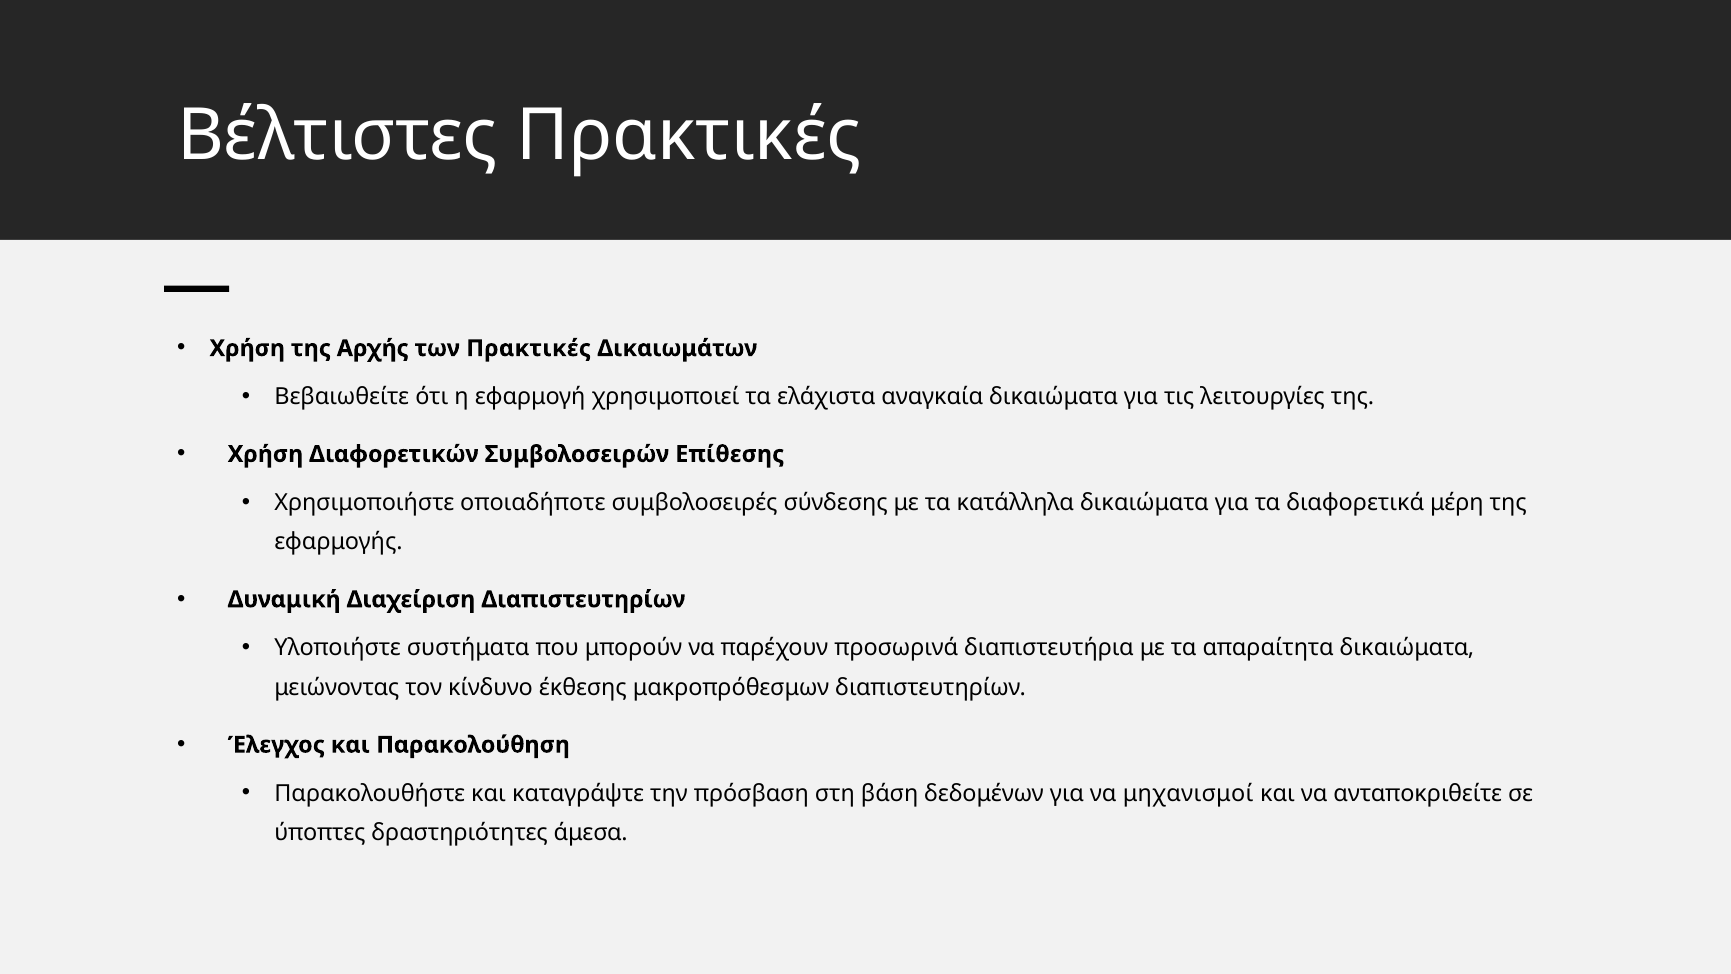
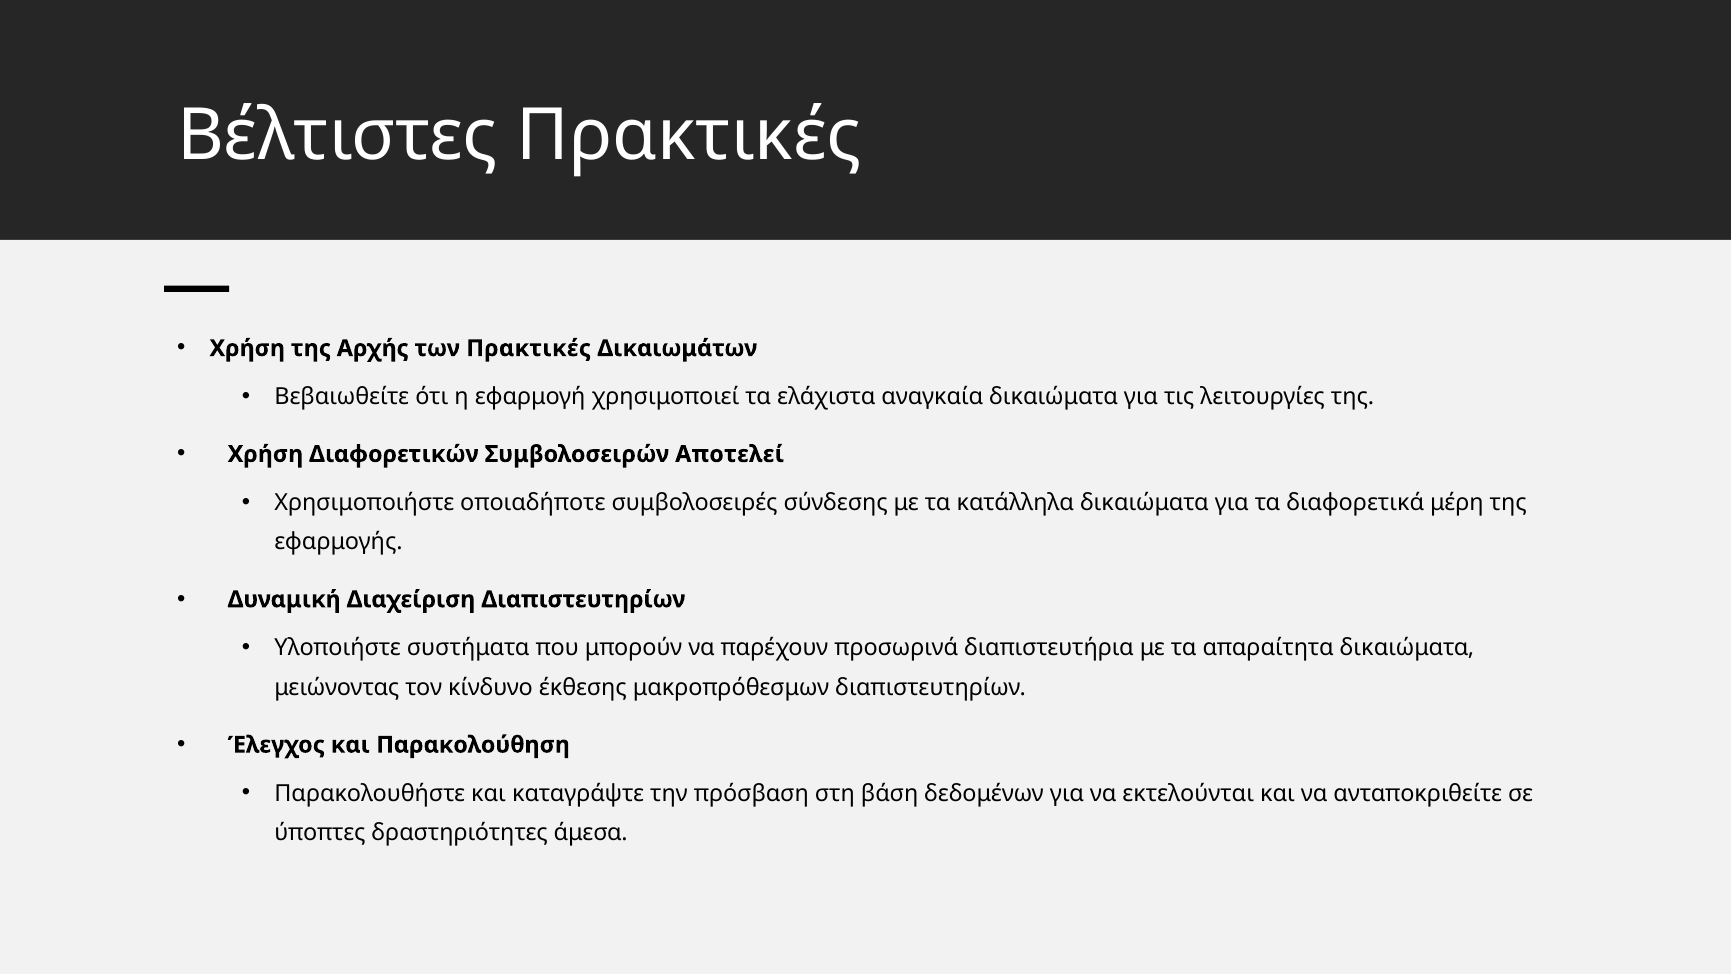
Επίθεσης: Επίθεσης -> Αποτελεί
μηχανισμοί: μηχανισμοί -> εκτελούνται
